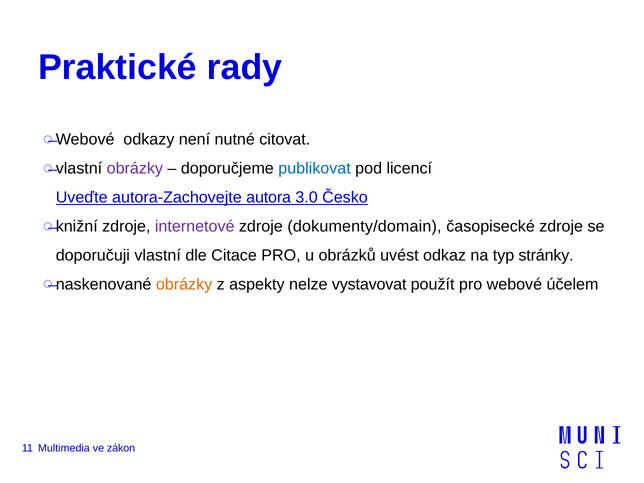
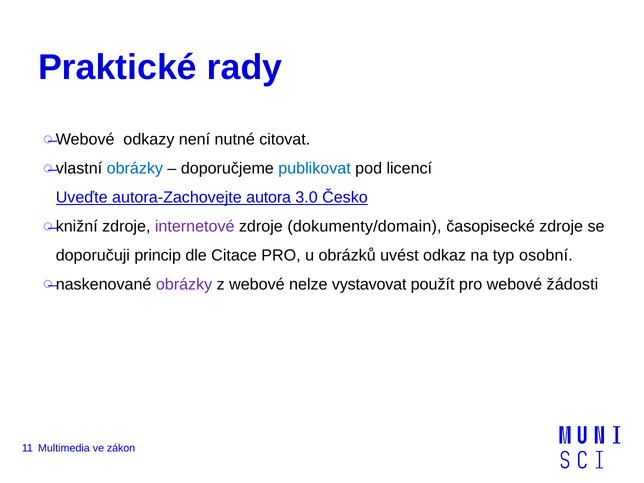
obrázky at (135, 169) colour: purple -> blue
vlastní: vlastní -> princip
stránky: stránky -> osobní
obrázky at (184, 285) colour: orange -> purple
z aspekty: aspekty -> webové
účelem: účelem -> žádosti
